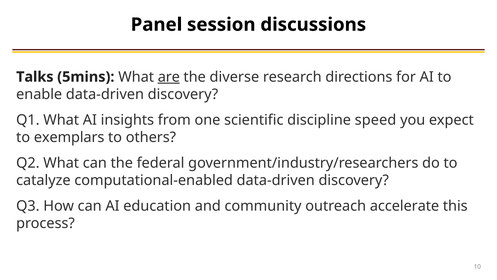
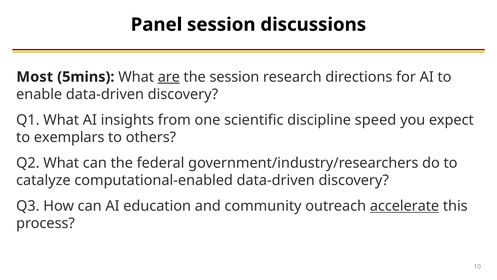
Talks: Talks -> Most
the diverse: diverse -> session
accelerate underline: none -> present
